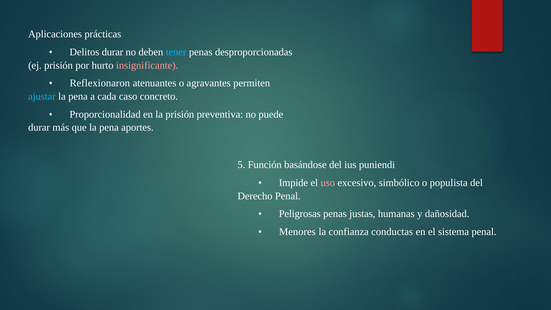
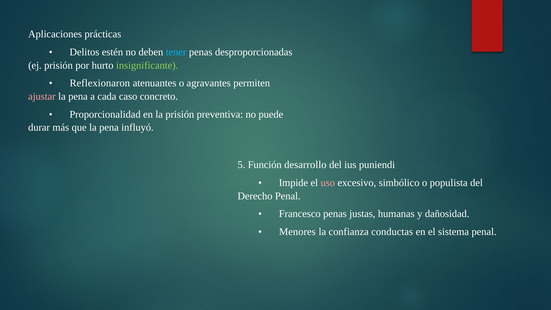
Delitos durar: durar -> estén
insignificante colour: pink -> light green
ajustar colour: light blue -> pink
aportes: aportes -> influyó
basándose: basándose -> desarrollo
Peligrosas: Peligrosas -> Francesco
